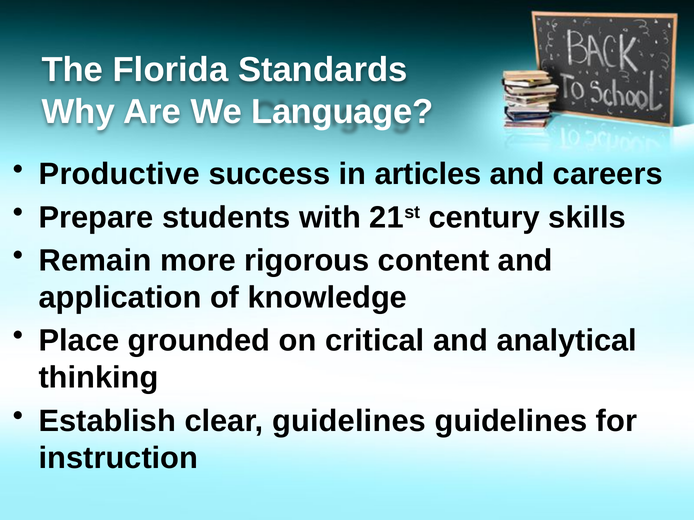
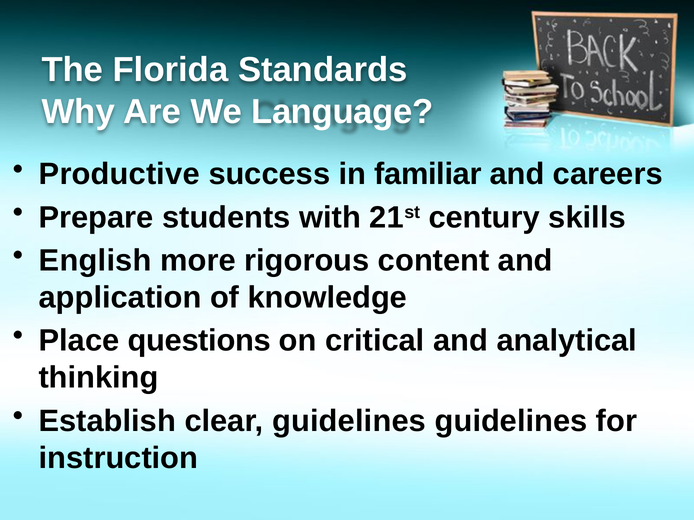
articles: articles -> familiar
Remain: Remain -> English
grounded: grounded -> questions
